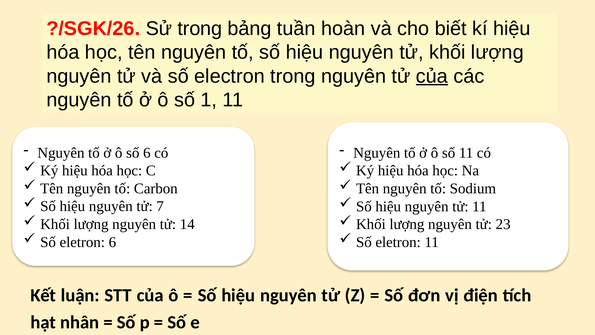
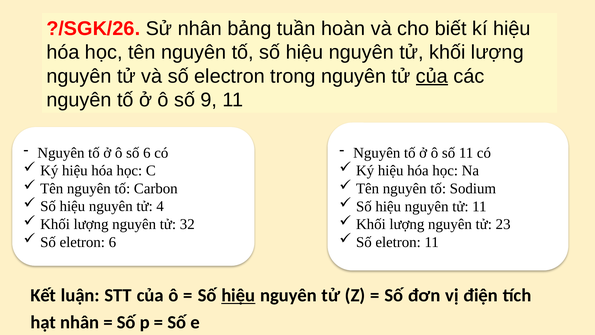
Sử trong: trong -> nhân
1: 1 -> 9
7: 7 -> 4
14: 14 -> 32
hiệu at (238, 295) underline: none -> present
